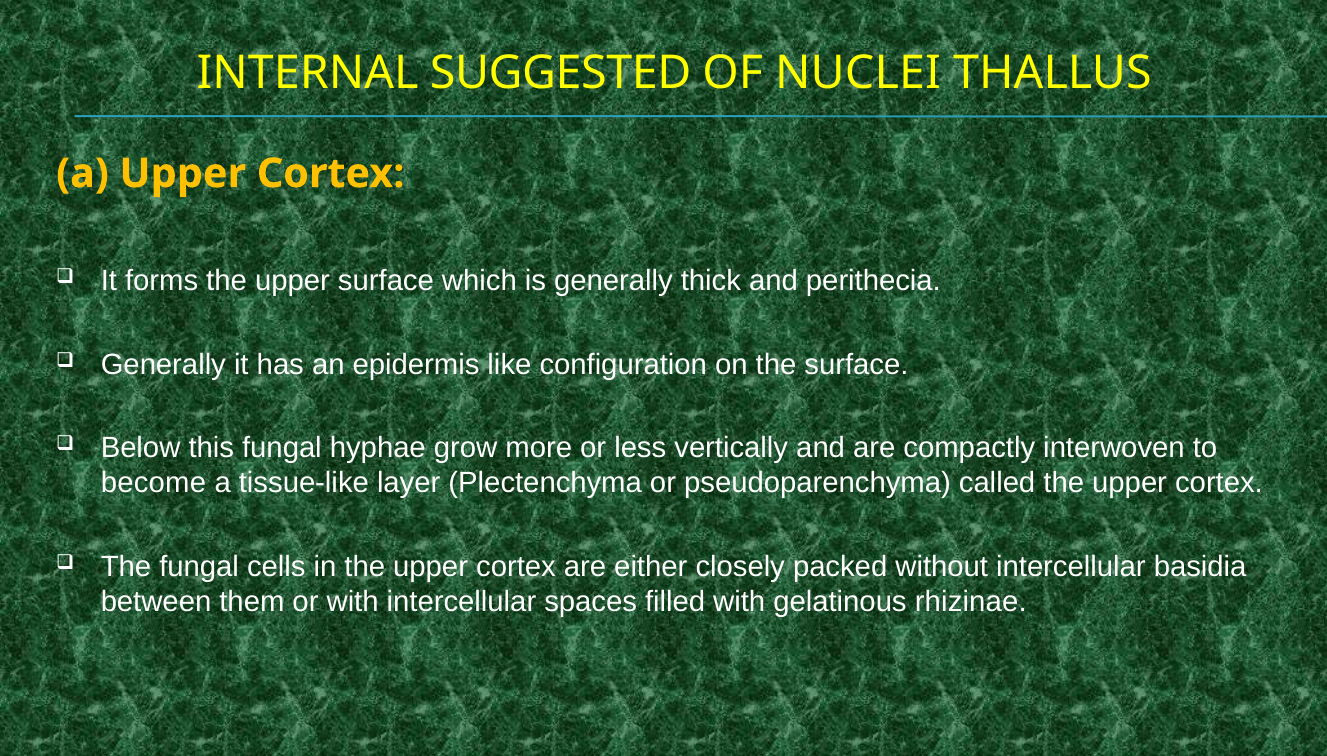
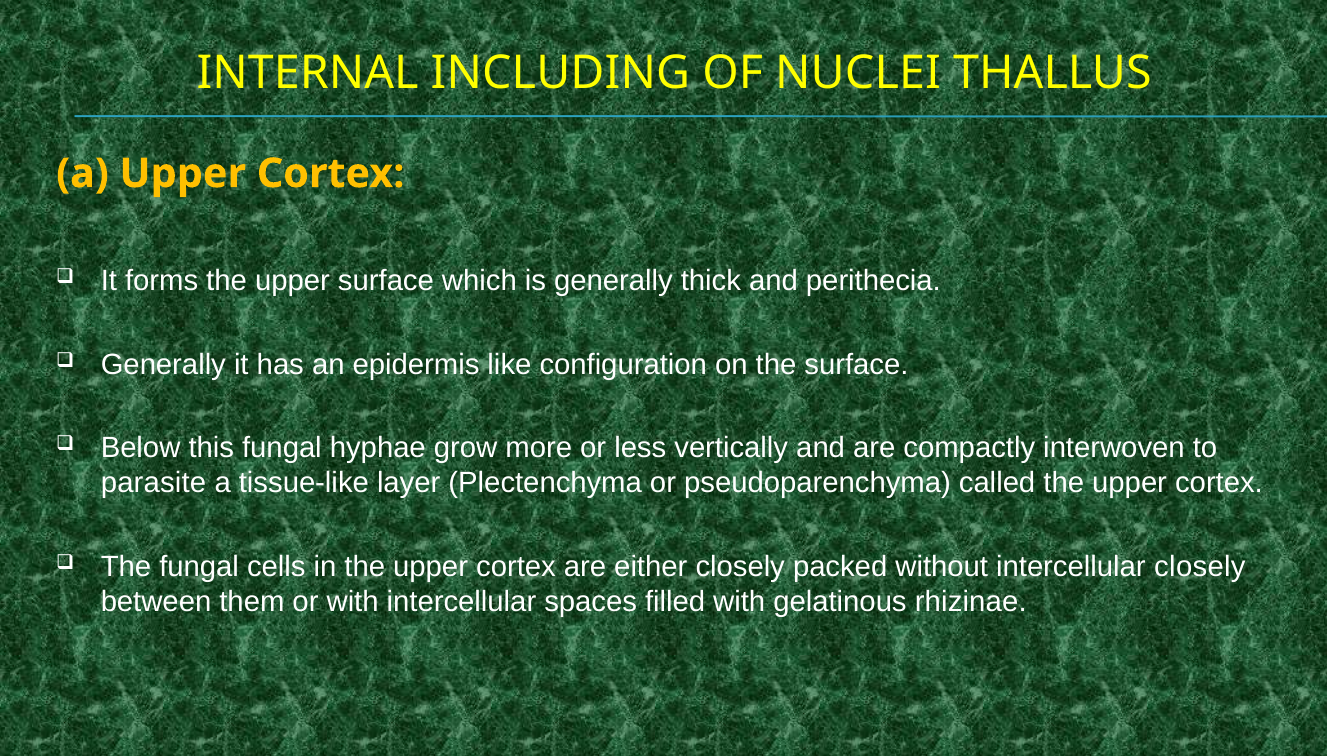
SUGGESTED: SUGGESTED -> INCLUDING
become: become -> parasite
intercellular basidia: basidia -> closely
